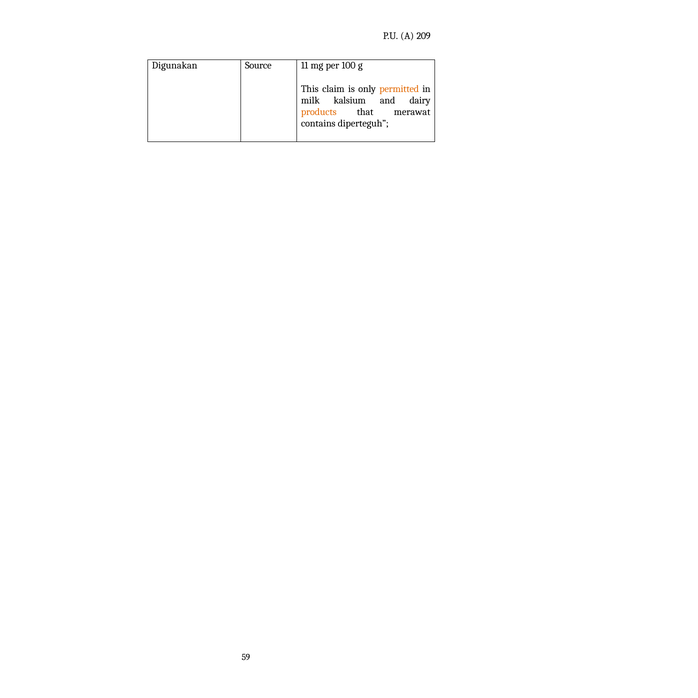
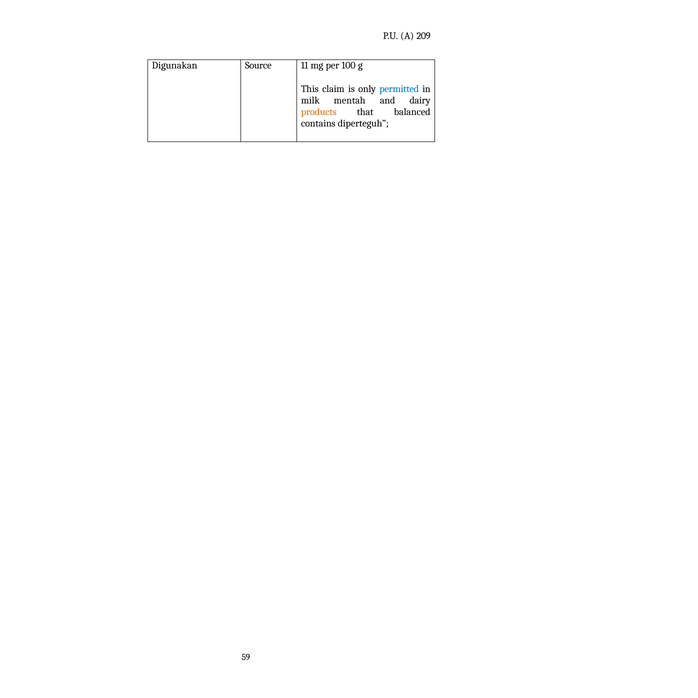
permitted colour: orange -> blue
kalsium: kalsium -> mentah
merawat: merawat -> balanced
